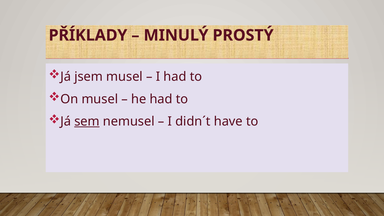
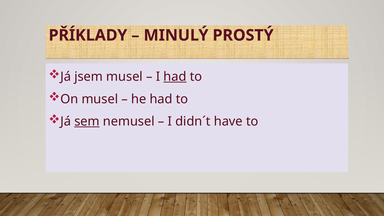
had at (175, 77) underline: none -> present
